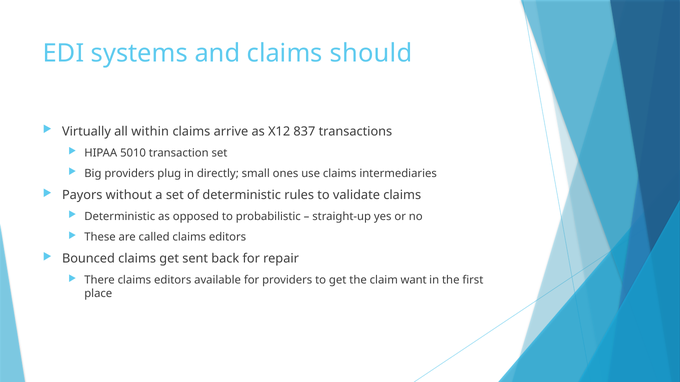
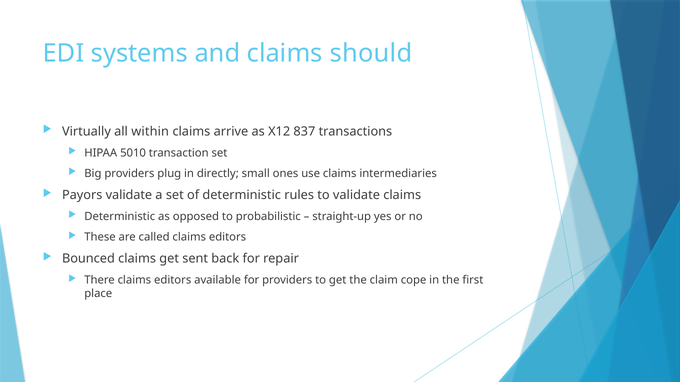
Payors without: without -> validate
want: want -> cope
